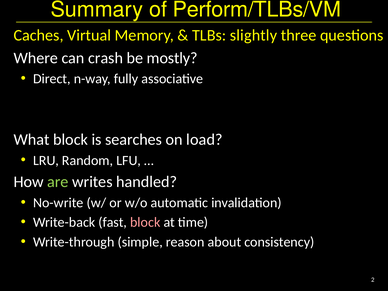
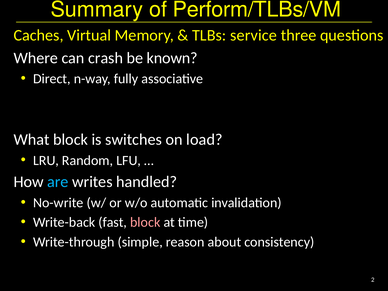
slightly: slightly -> service
mostly: mostly -> known
searches: searches -> switches
are colour: light green -> light blue
